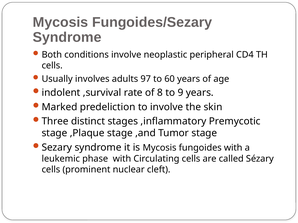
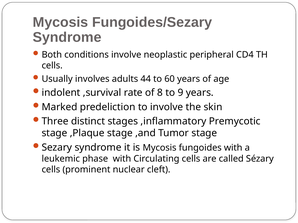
97: 97 -> 44
